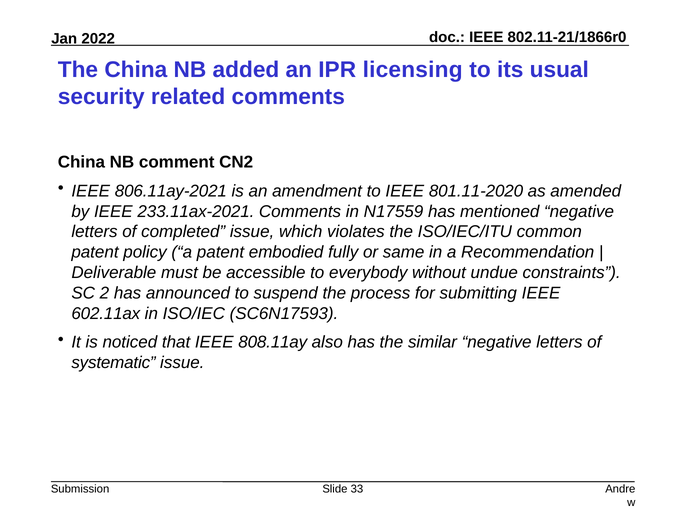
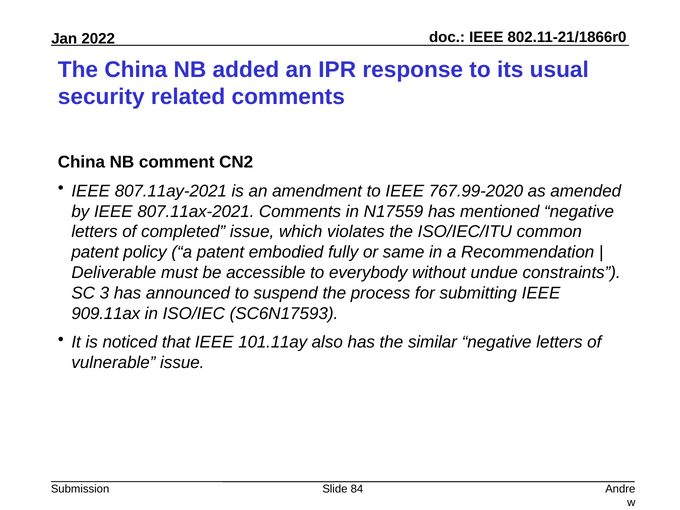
licensing: licensing -> response
806.11ay-2021: 806.11ay-2021 -> 807.11ay-2021
801.11-2020: 801.11-2020 -> 767.99-2020
233.11ax-2021: 233.11ax-2021 -> 807.11ax-2021
2: 2 -> 3
602.11ax: 602.11ax -> 909.11ax
808.11ay: 808.11ay -> 101.11ay
systematic: systematic -> vulnerable
33: 33 -> 84
